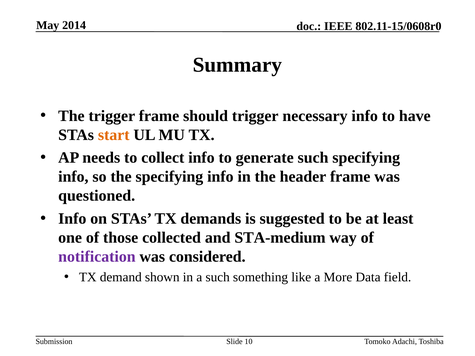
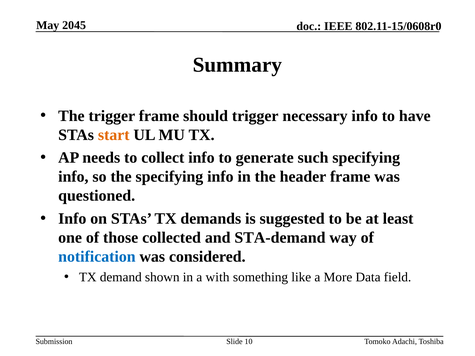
2014: 2014 -> 2045
STA-medium: STA-medium -> STA-demand
notification colour: purple -> blue
a such: such -> with
